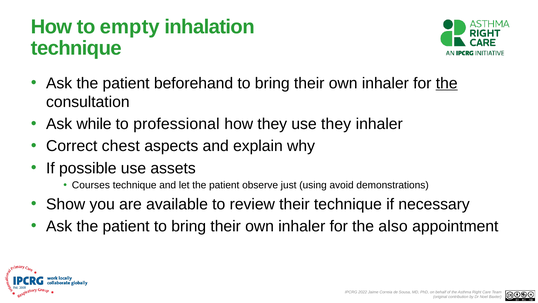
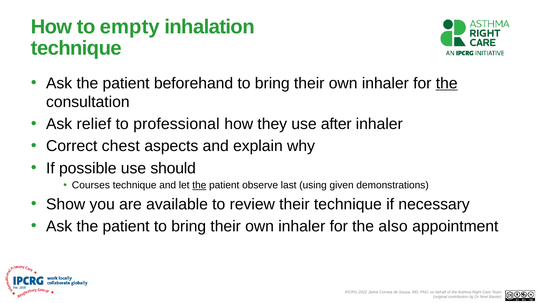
while: while -> relief
use they: they -> after
assets: assets -> should
the at (199, 185) underline: none -> present
just: just -> last
avoid: avoid -> given
